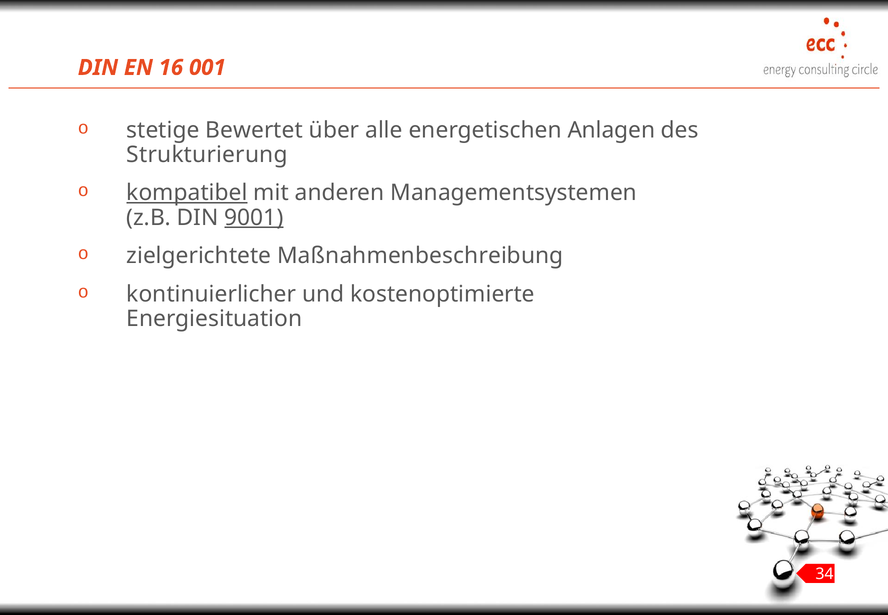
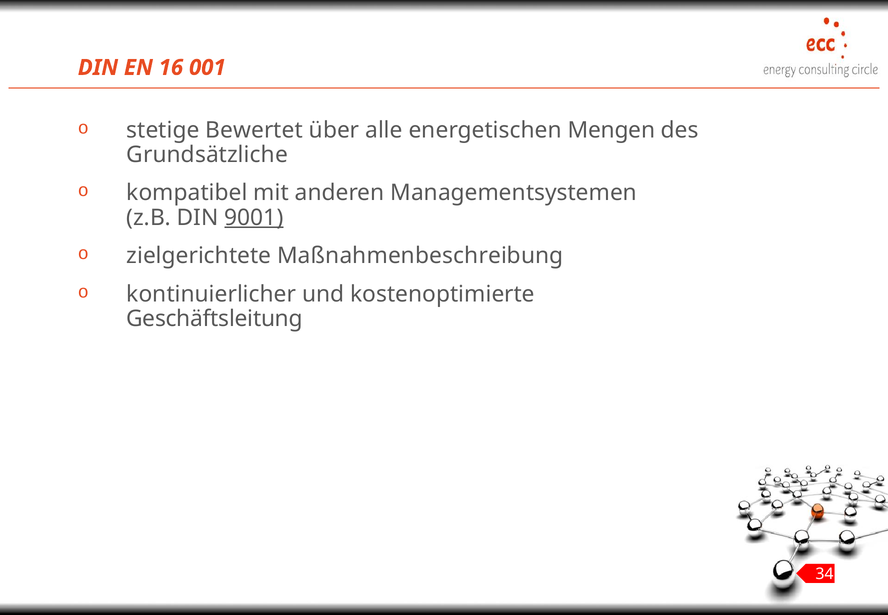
Anlagen: Anlagen -> Mengen
Strukturierung: Strukturierung -> Grundsätzliche
kompatibel underline: present -> none
Energiesituation: Energiesituation -> Geschäftsleitung
